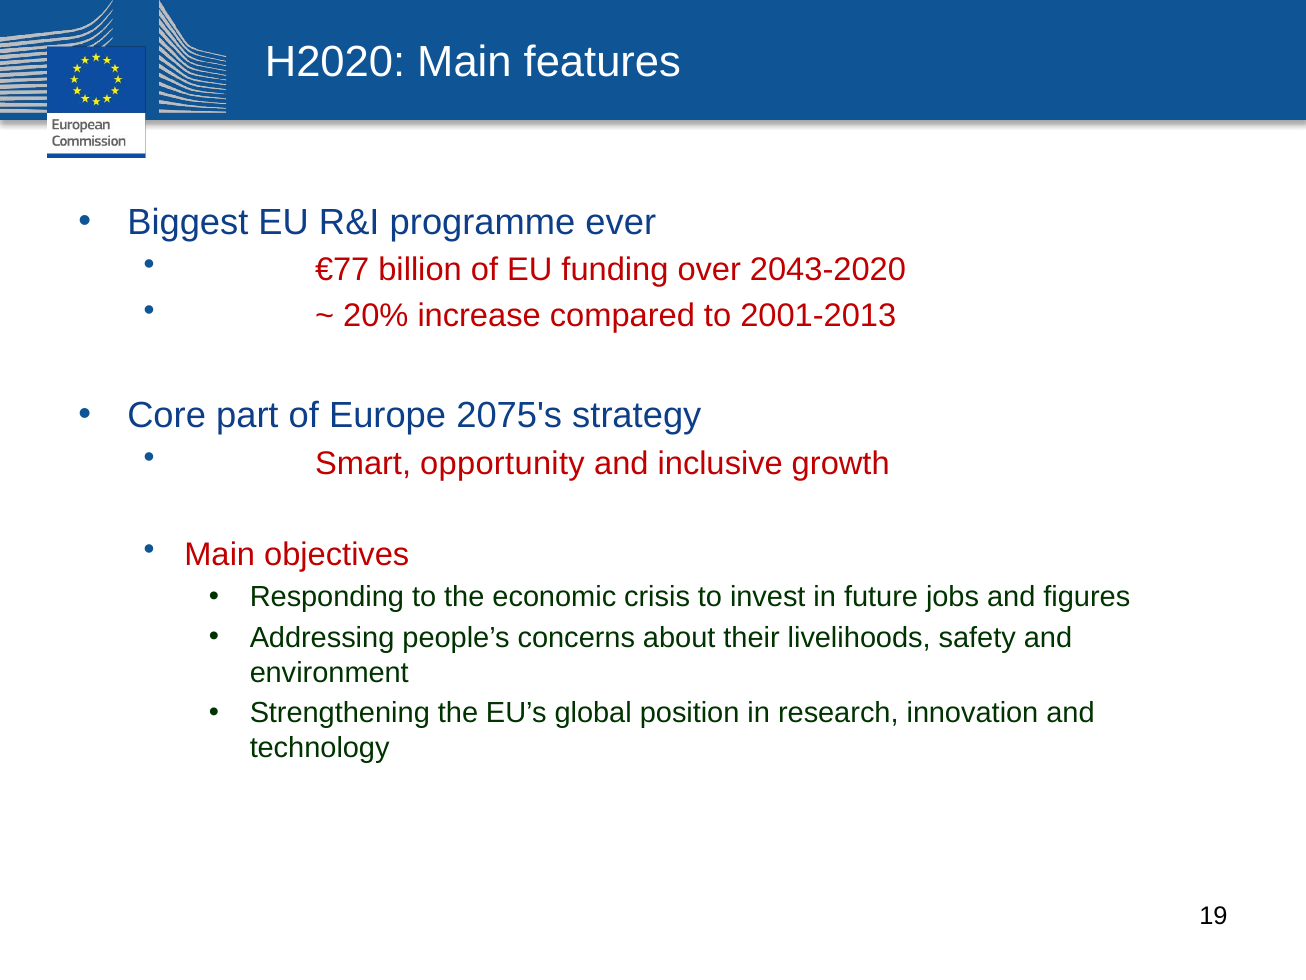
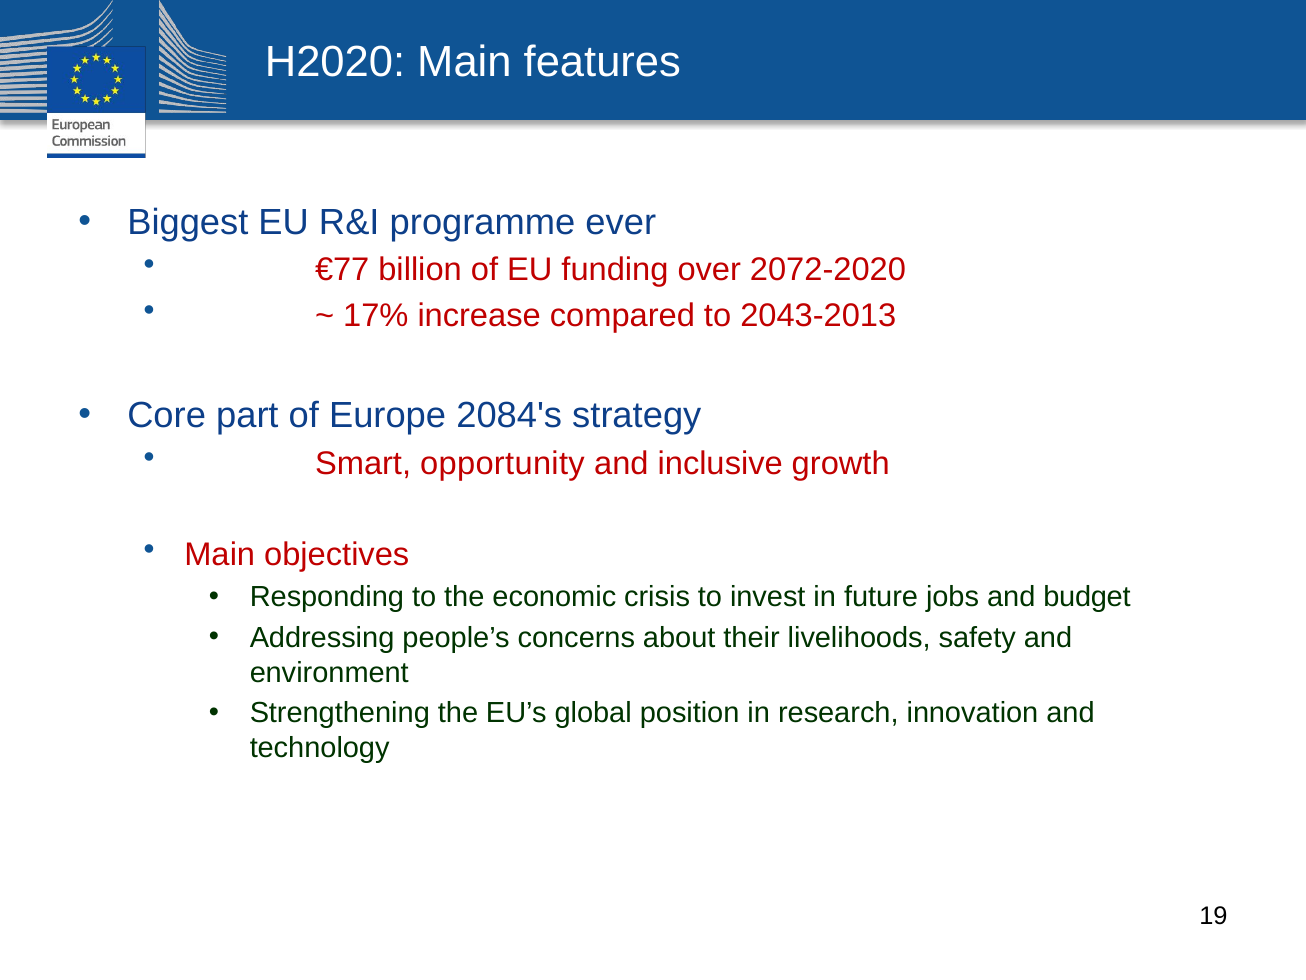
2043-2020: 2043-2020 -> 2072-2020
20%: 20% -> 17%
2001-2013: 2001-2013 -> 2043-2013
2075's: 2075's -> 2084's
figures: figures -> budget
